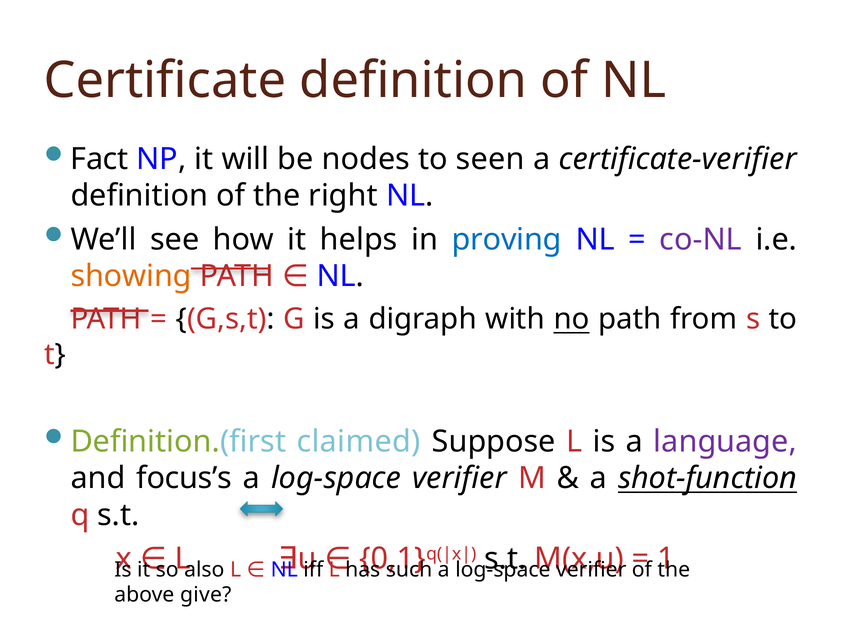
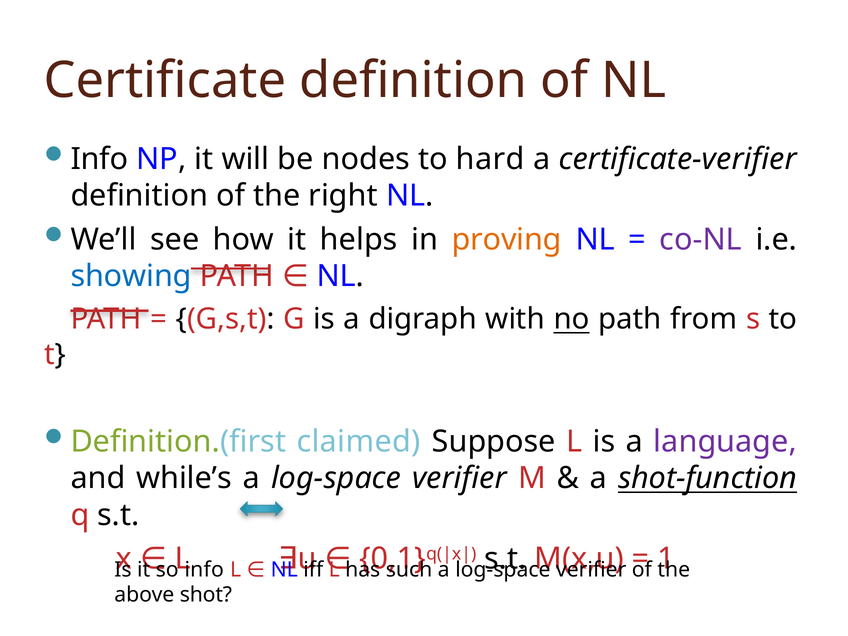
Fact at (99, 159): Fact -> Info
seen: seen -> hard
proving colour: blue -> orange
showing colour: orange -> blue
focus’s: focus’s -> while’s
so also: also -> info
give: give -> shot
